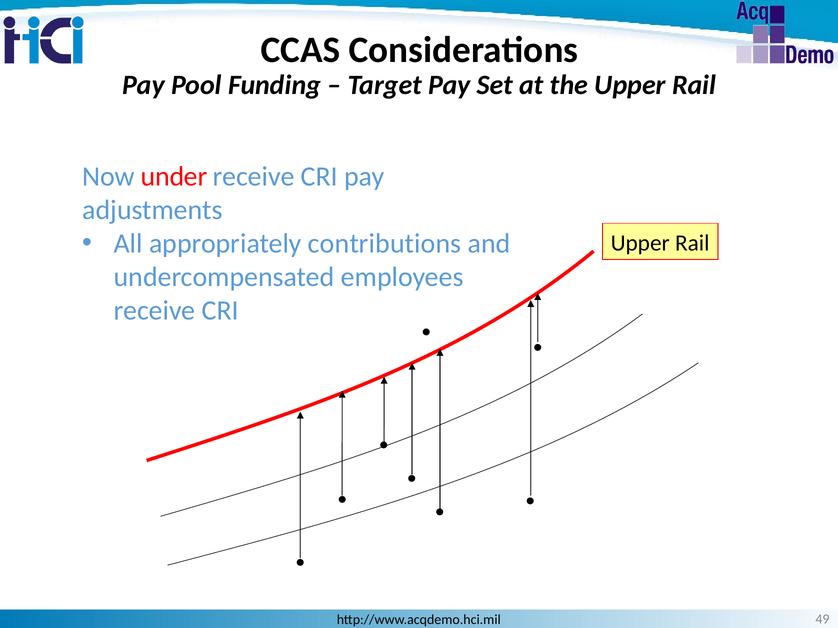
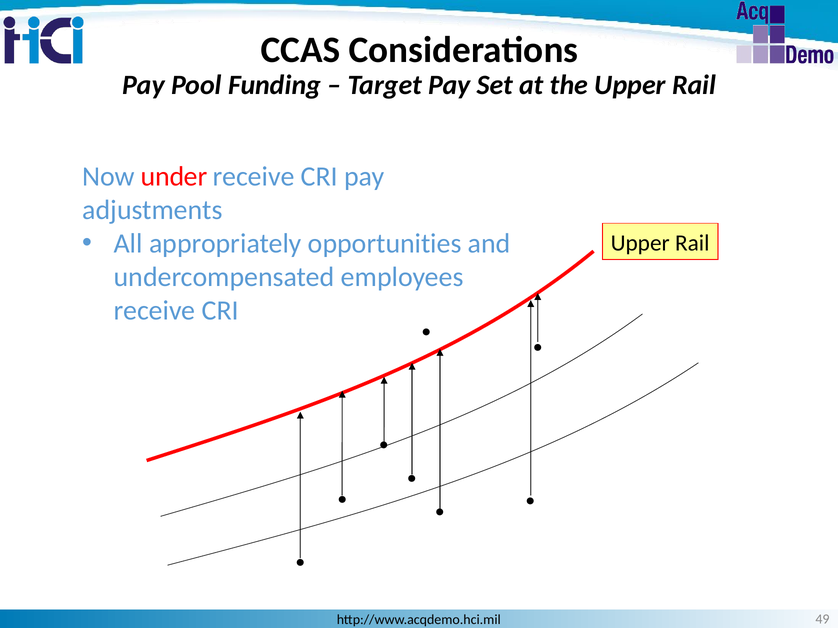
contributions: contributions -> opportunities
